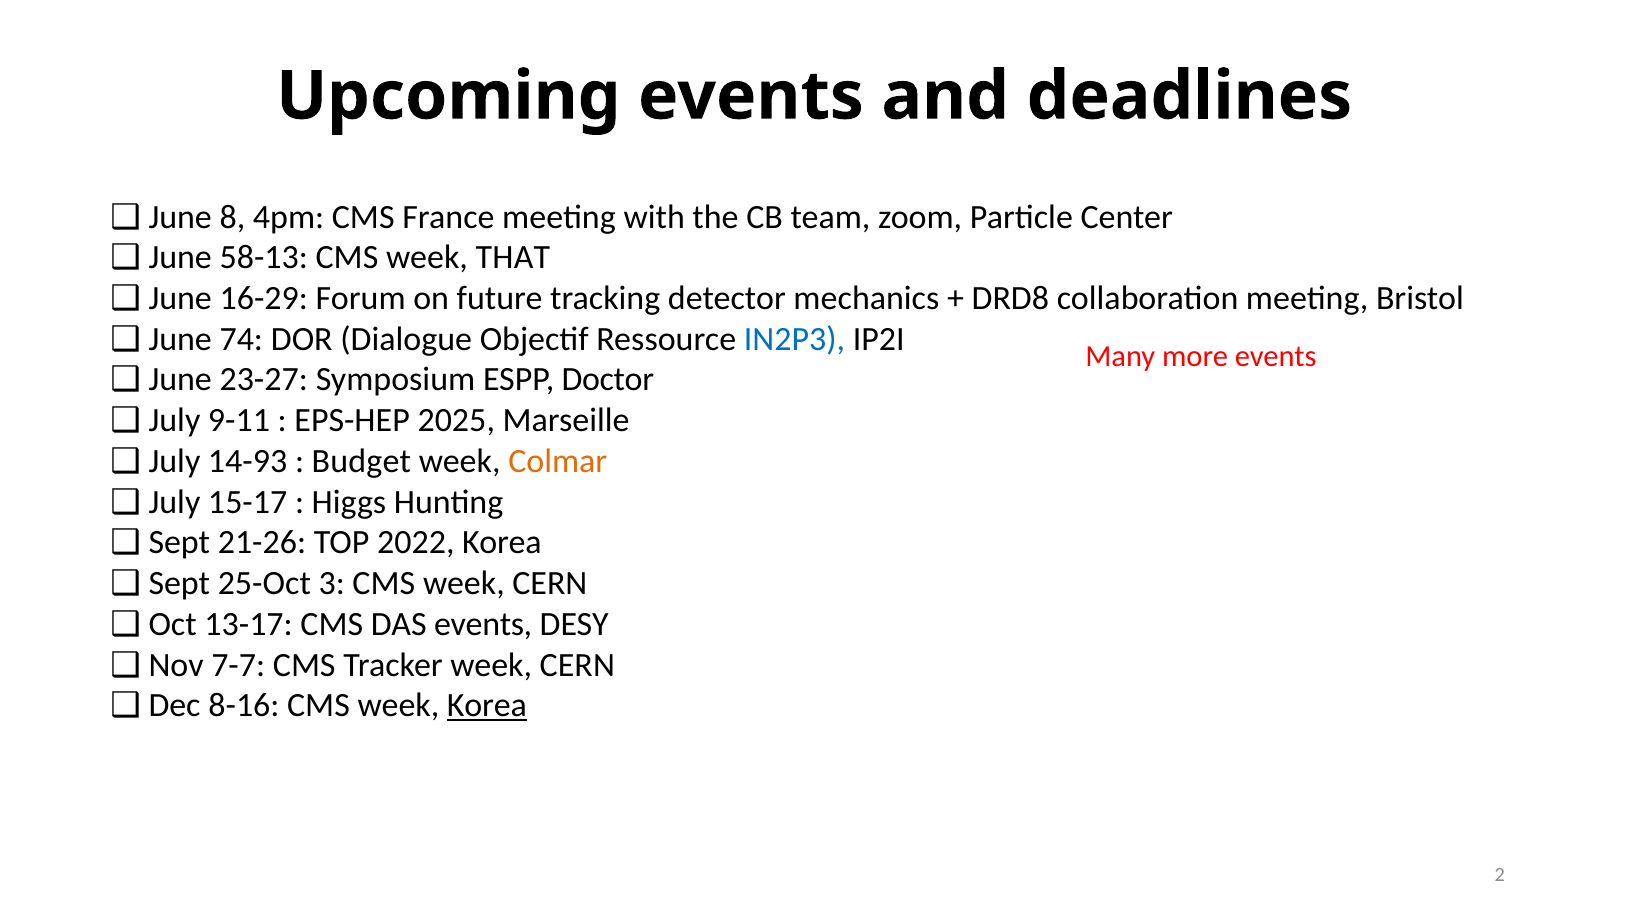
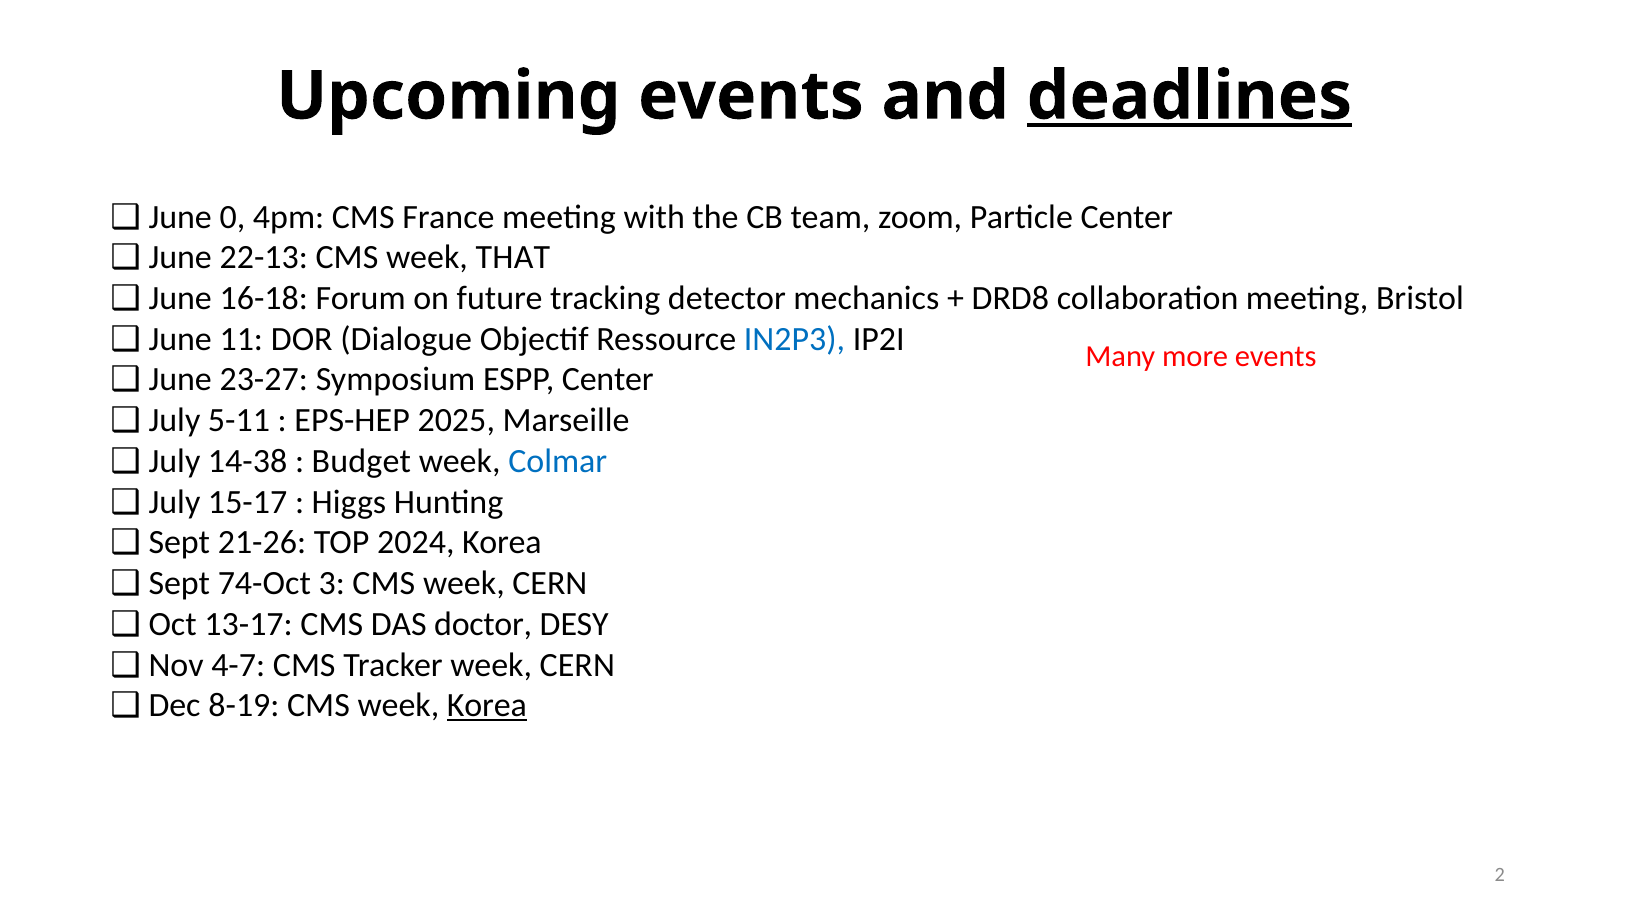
deadlines underline: none -> present
8: 8 -> 0
58-13: 58-13 -> 22-13
16-29: 16-29 -> 16-18
74: 74 -> 11
ESPP Doctor: Doctor -> Center
9-11: 9-11 -> 5-11
14-93: 14-93 -> 14-38
Colmar colour: orange -> blue
2022: 2022 -> 2024
25-Oct: 25-Oct -> 74-Oct
DAS events: events -> doctor
7-7: 7-7 -> 4-7
8-16: 8-16 -> 8-19
